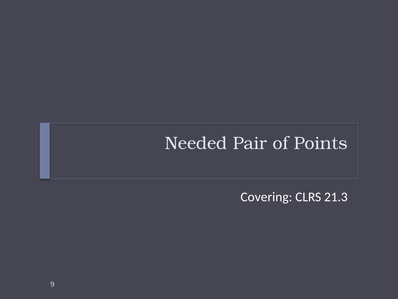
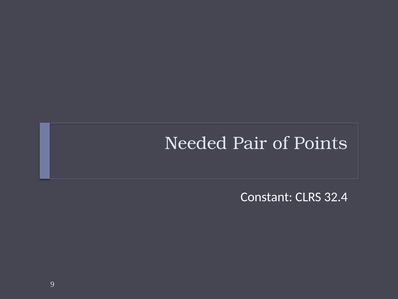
Covering: Covering -> Constant
21.3: 21.3 -> 32.4
